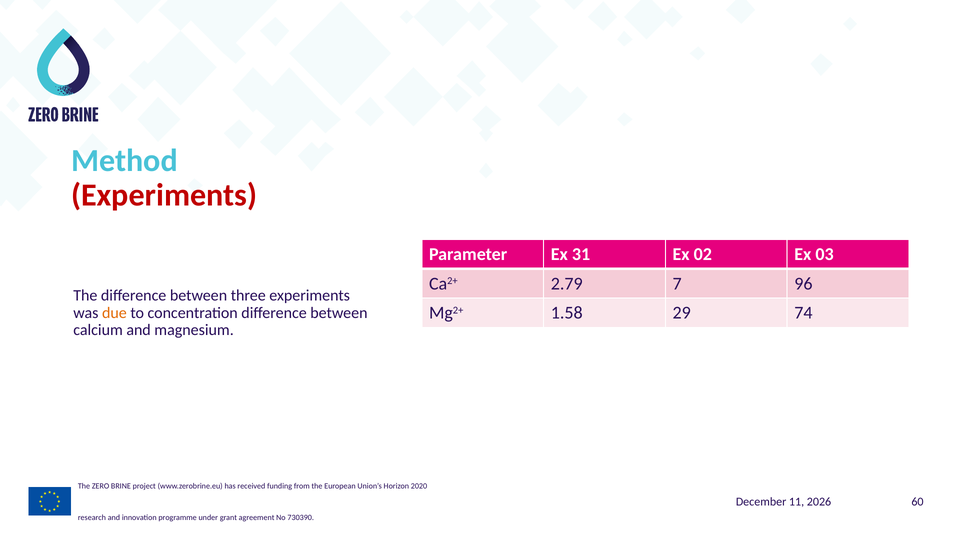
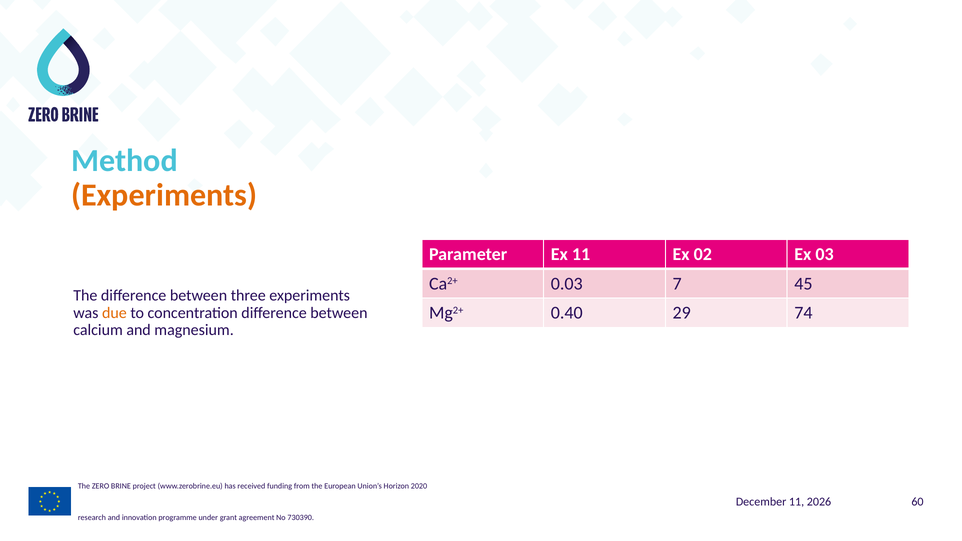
Experiments at (164, 195) colour: red -> orange
Ex 31: 31 -> 11
2.79: 2.79 -> 0.03
96: 96 -> 45
1.58: 1.58 -> 0.40
